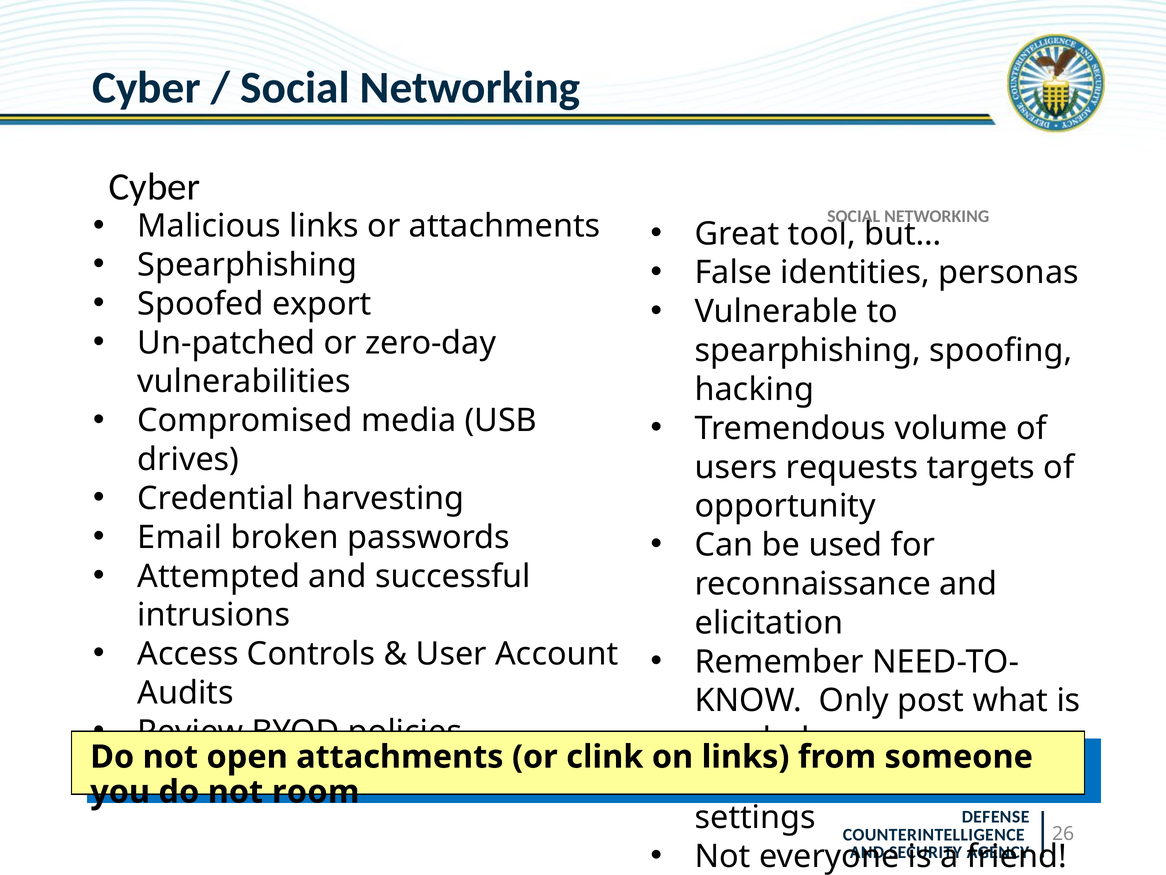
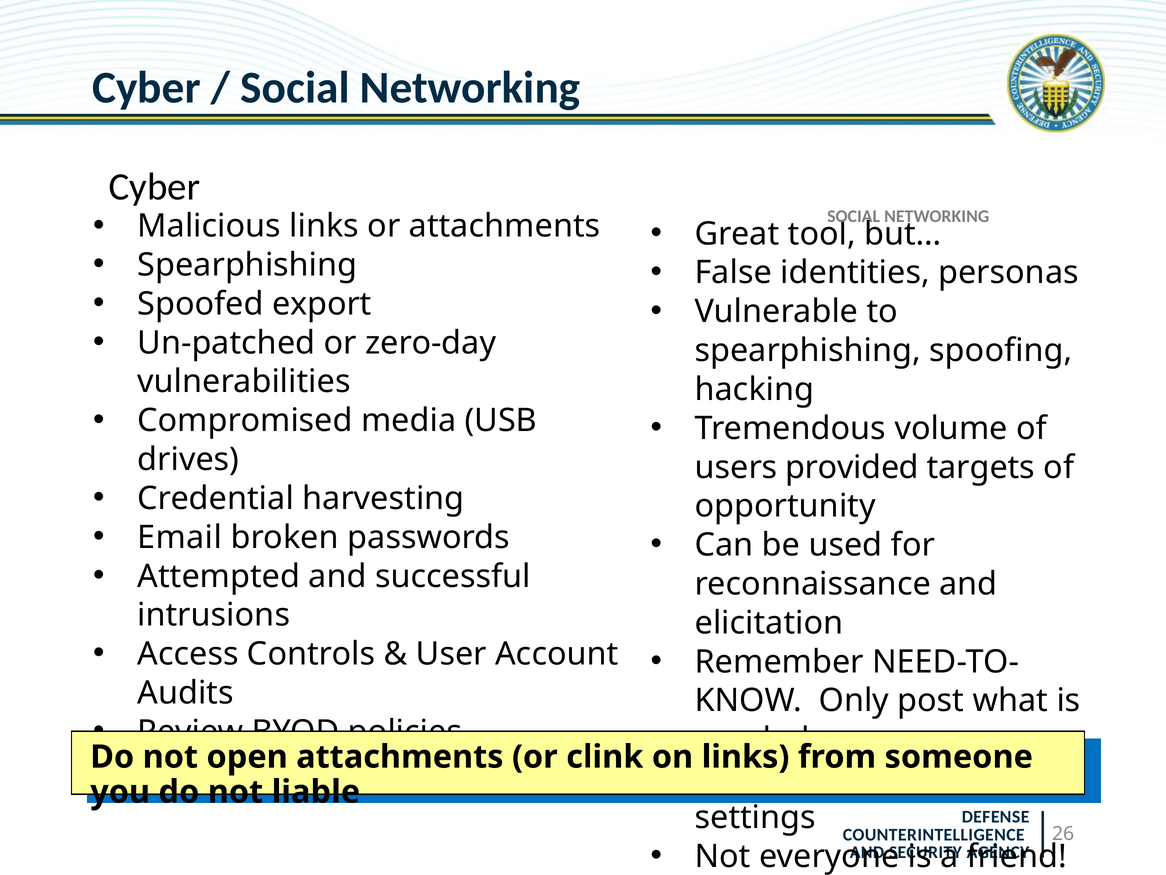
requests: requests -> provided
room: room -> liable
